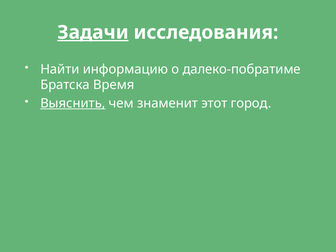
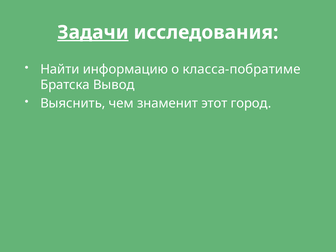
далеко-побратиме: далеко-побратиме -> класса-побратиме
Время: Время -> Вывод
Выяснить underline: present -> none
